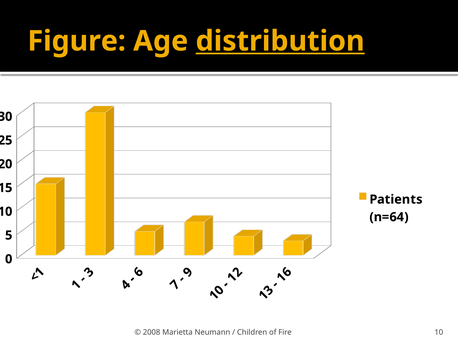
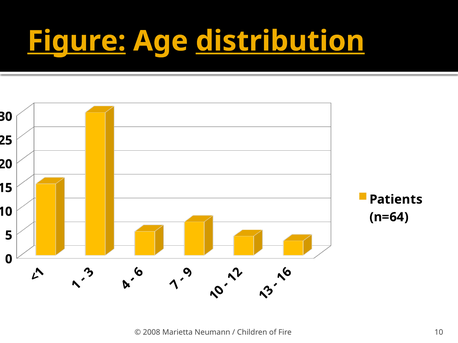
Figure underline: none -> present
